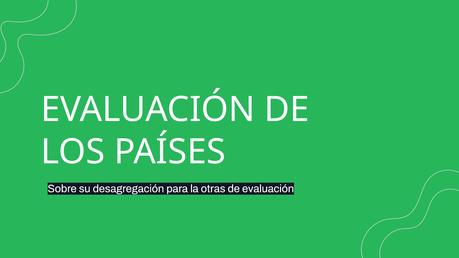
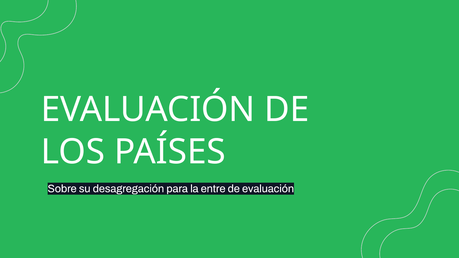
otras: otras -> entre
